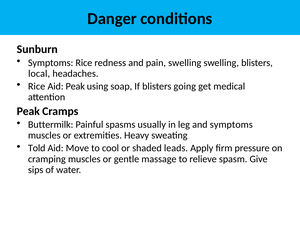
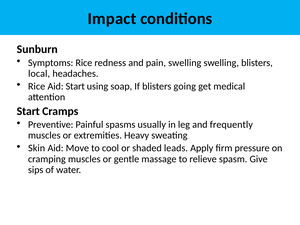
Danger: Danger -> Impact
Aid Peak: Peak -> Start
Peak at (28, 111): Peak -> Start
Buttermilk: Buttermilk -> Preventive
and symptoms: symptoms -> frequently
Told: Told -> Skin
